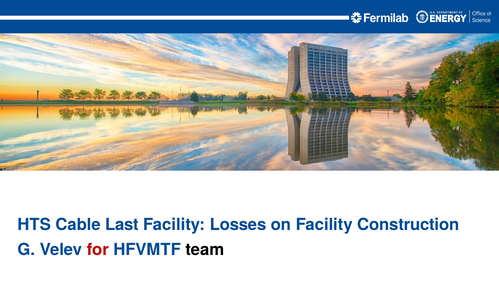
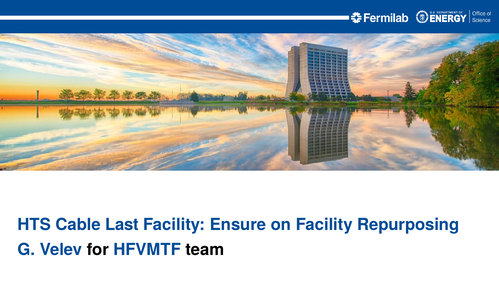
Losses: Losses -> Ensure
Construction: Construction -> Repurposing
for colour: red -> black
